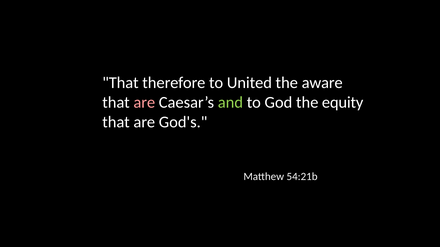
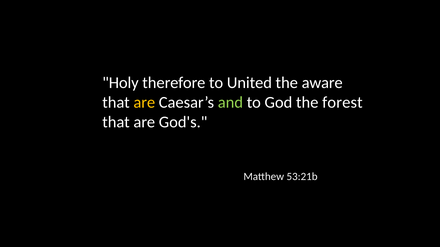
That at (120, 83): That -> Holy
are at (144, 103) colour: pink -> yellow
equity: equity -> forest
54:21b: 54:21b -> 53:21b
